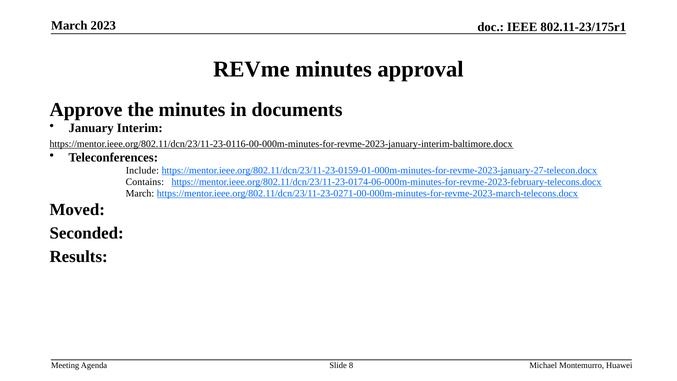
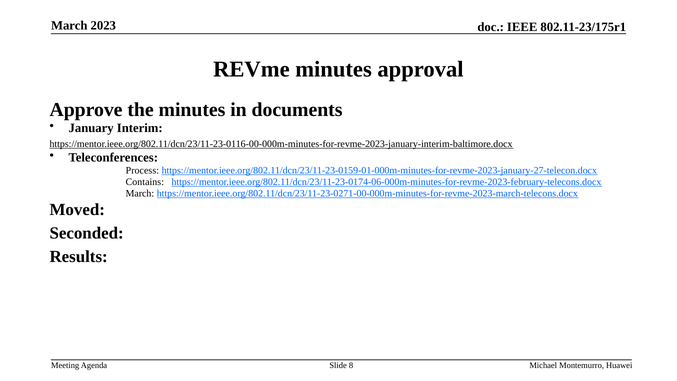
Include: Include -> Process
